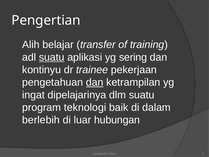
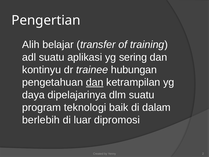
suatu at (52, 57) underline: present -> none
pekerjaan: pekerjaan -> hubungan
ingat: ingat -> daya
hubungan: hubungan -> dipromosi
